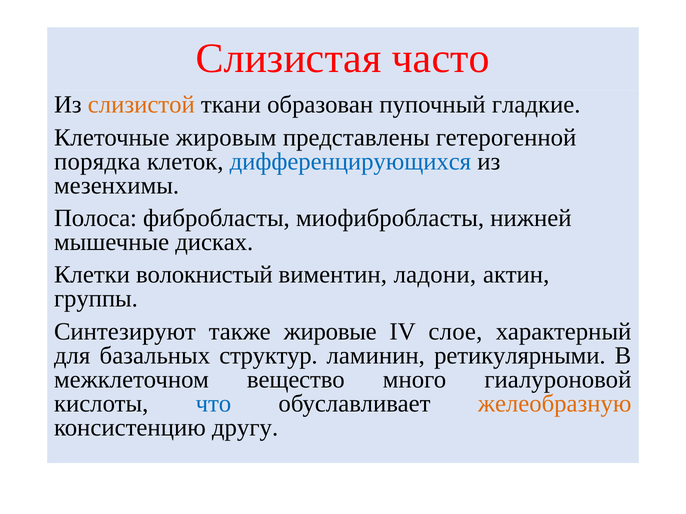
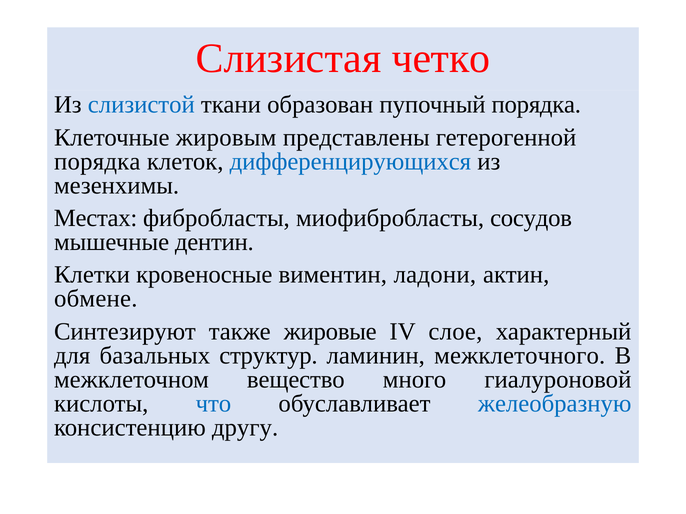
часто: часто -> четко
слизистой colour: orange -> blue
пупочный гладкие: гладкие -> порядка
Полоса: Полоса -> Местах
нижней: нижней -> сосудов
дисках: дисках -> дентин
волокнистый: волокнистый -> кровеносные
группы: группы -> обмене
ретикулярными: ретикулярными -> межклеточного
желеобразную colour: orange -> blue
